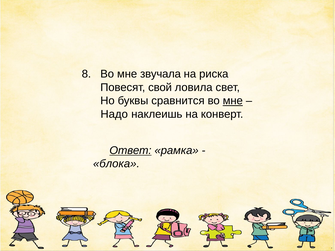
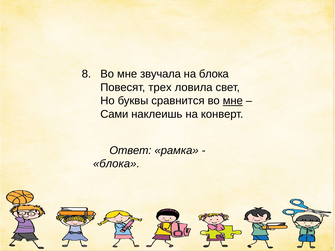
на риска: риска -> блока
свой: свой -> трех
Надо: Надо -> Сами
Ответ underline: present -> none
